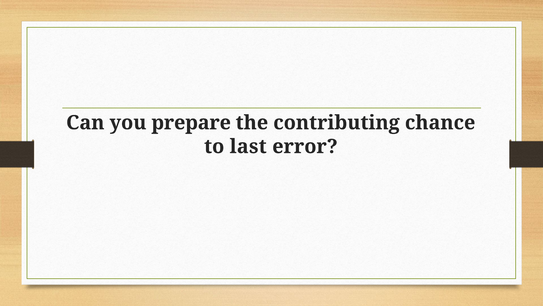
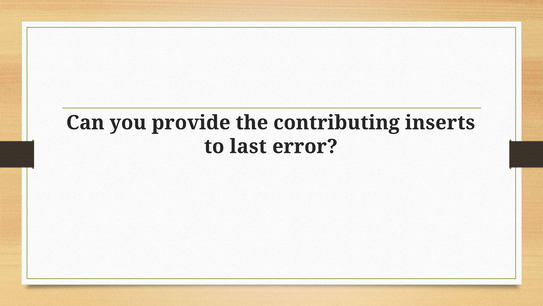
prepare: prepare -> provide
chance: chance -> inserts
